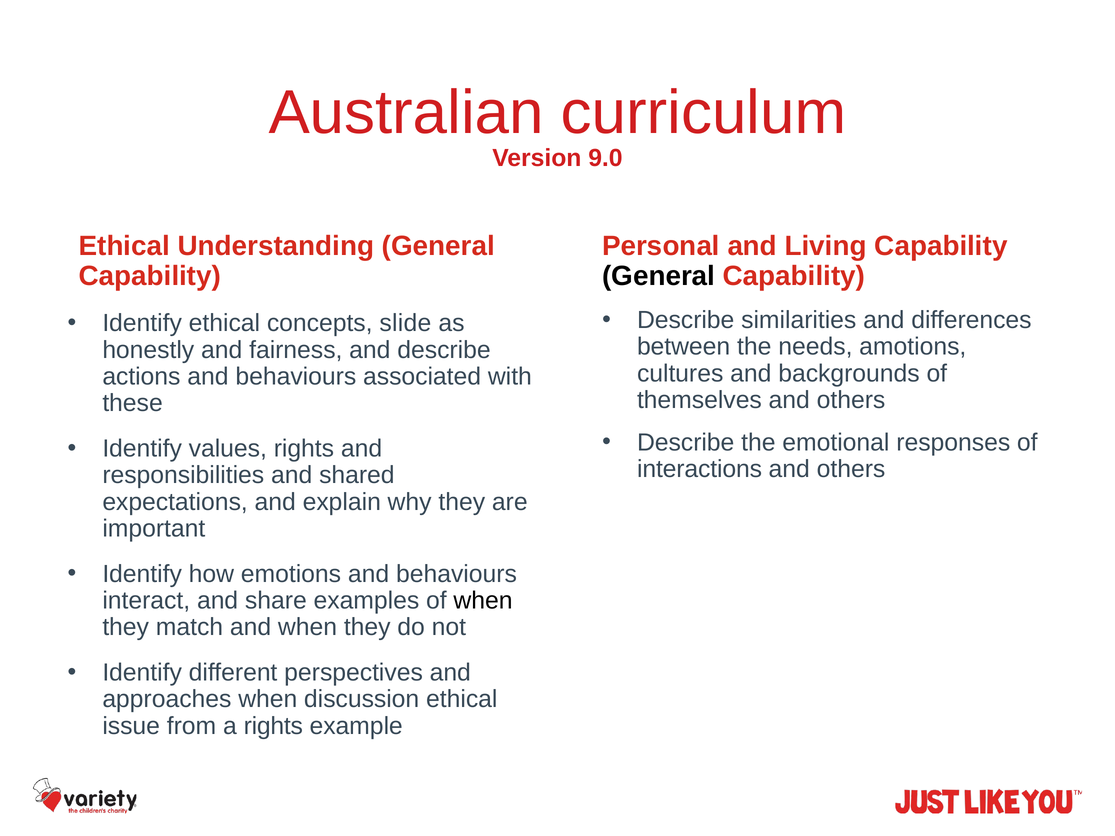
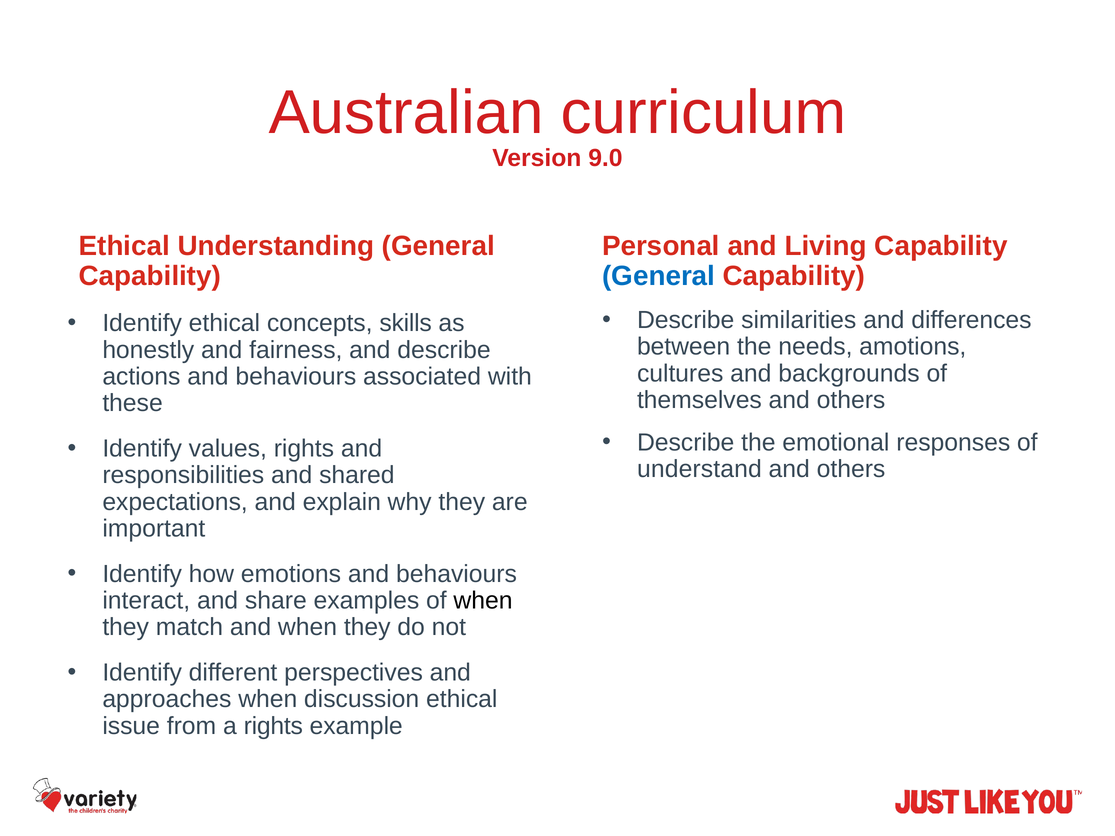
General at (659, 276) colour: black -> blue
slide: slide -> skills
interactions: interactions -> understand
